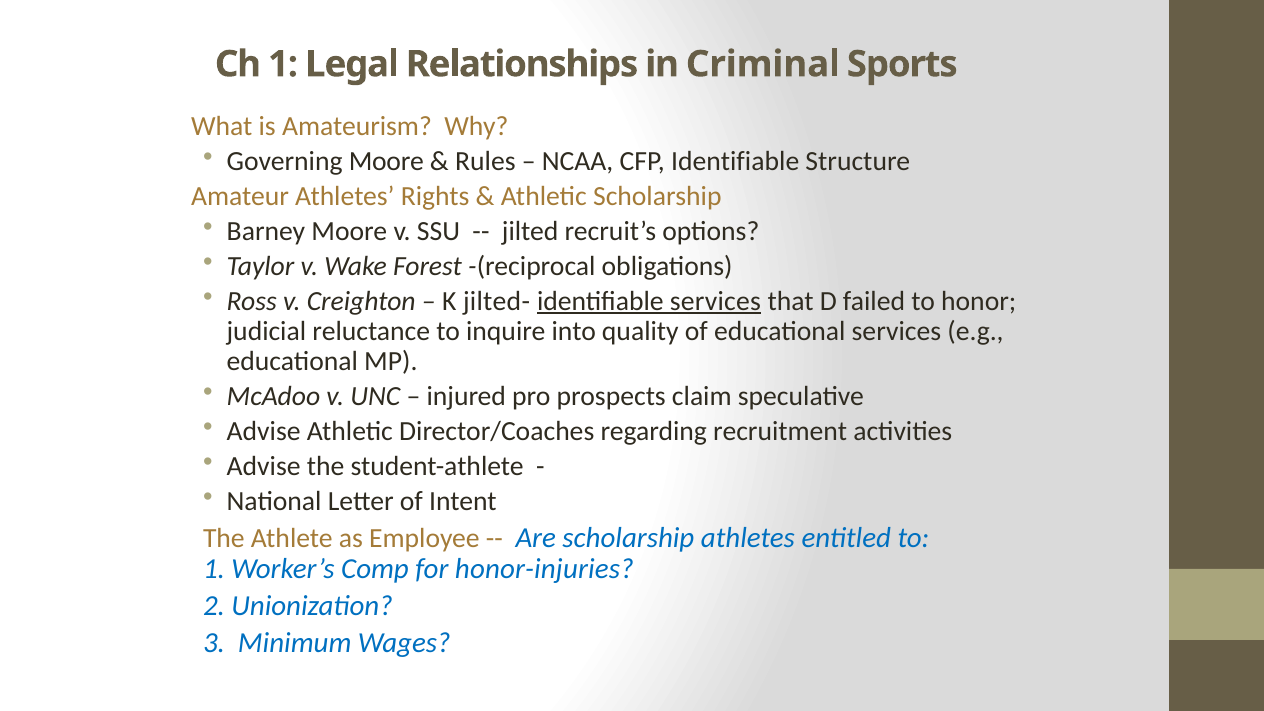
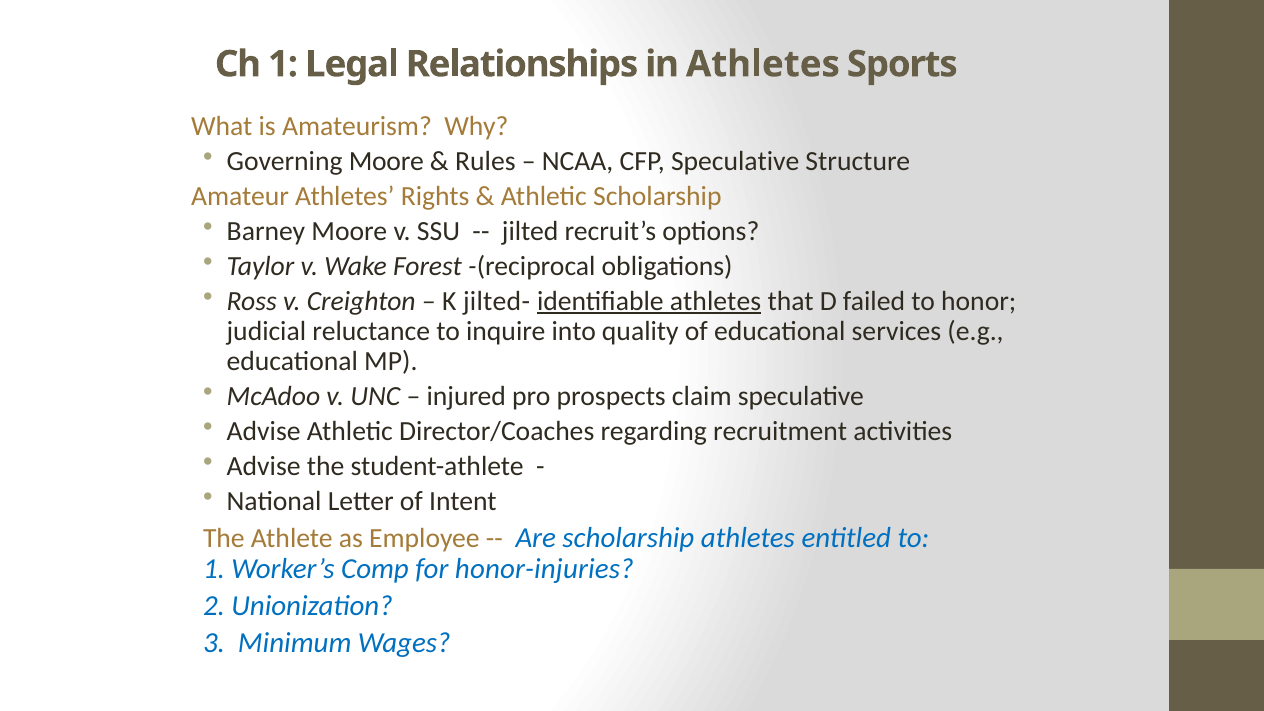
in Criminal: Criminal -> Athletes
CFP Identifiable: Identifiable -> Speculative
identifiable services: services -> athletes
